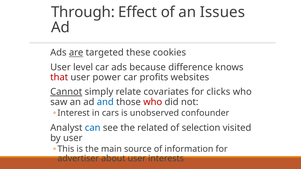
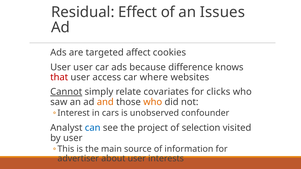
Through: Through -> Residual
are underline: present -> none
these: these -> affect
User level: level -> user
power: power -> access
profits: profits -> where
and colour: blue -> orange
who at (153, 102) colour: red -> orange
related: related -> project
